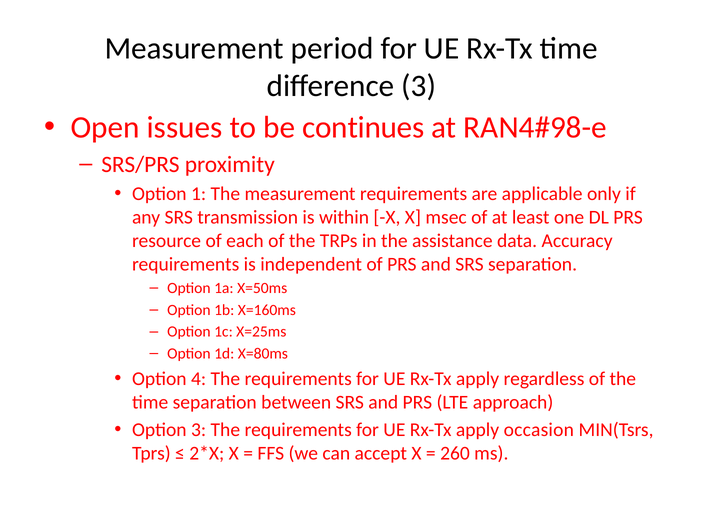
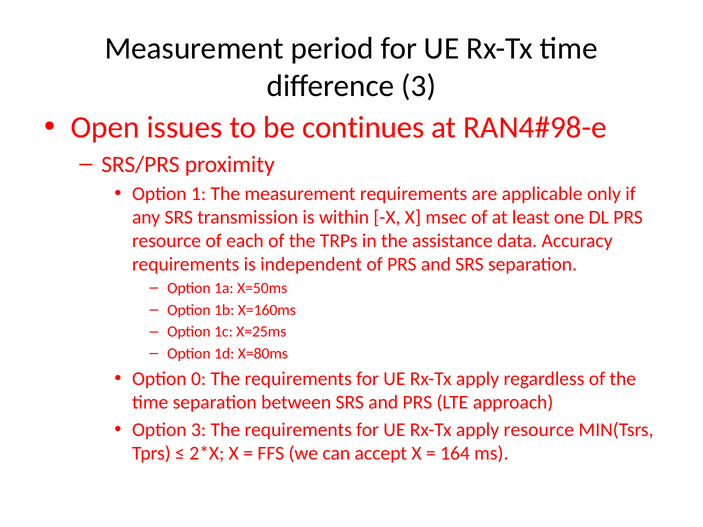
4: 4 -> 0
apply occasion: occasion -> resource
260: 260 -> 164
